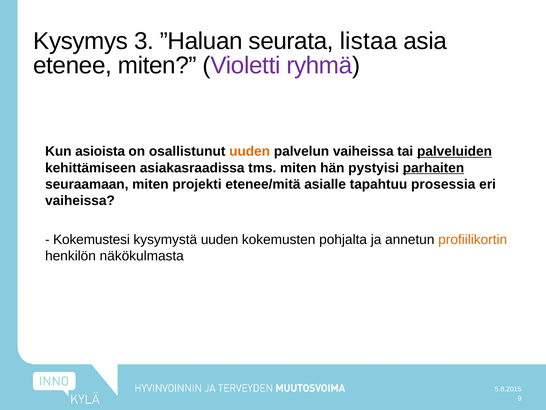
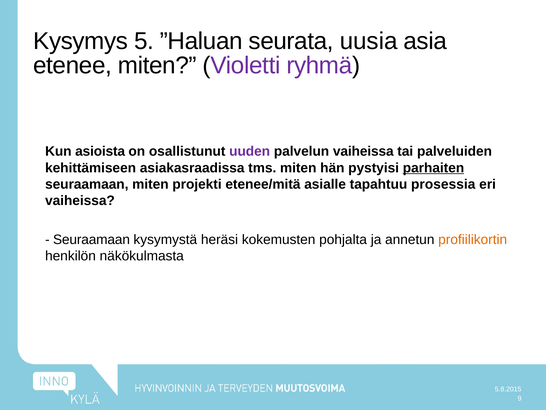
3: 3 -> 5
listaa: listaa -> uusia
uuden at (250, 151) colour: orange -> purple
palveluiden underline: present -> none
Kokemustesi at (91, 239): Kokemustesi -> Seuraamaan
kysymystä uuden: uuden -> heräsi
